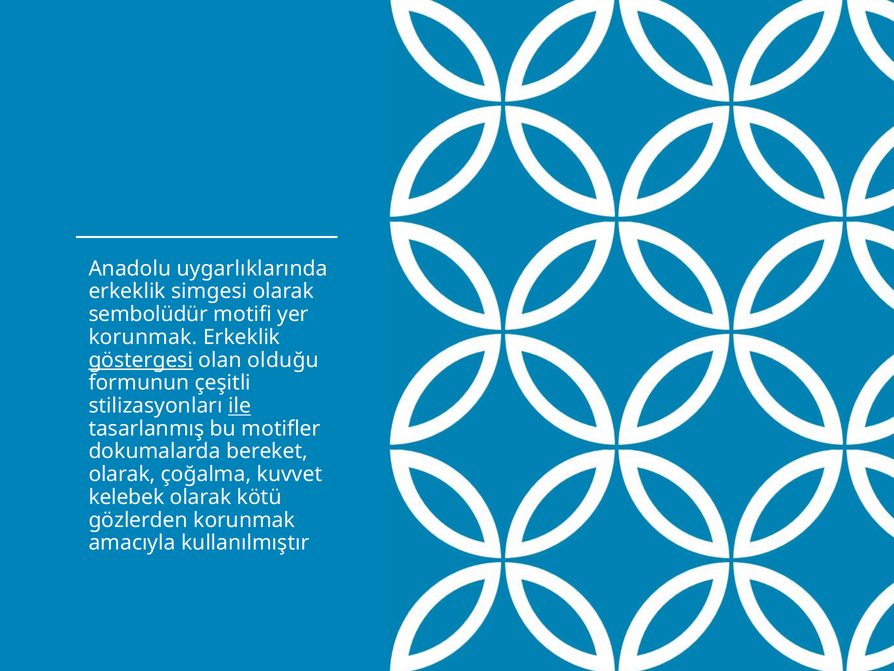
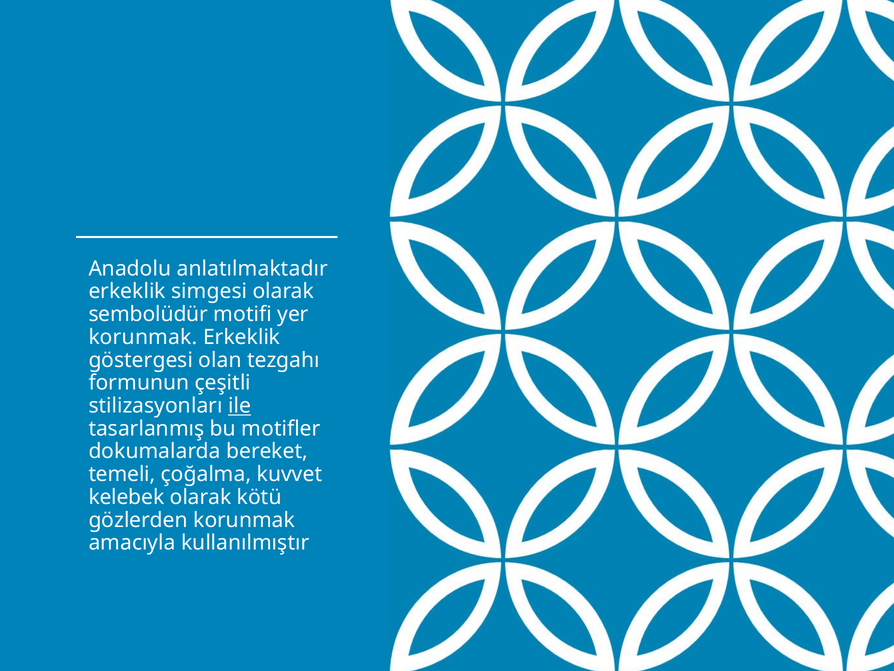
uygarlıklarında: uygarlıklarında -> anlatılmaktadır
göstergesi underline: present -> none
olduğu: olduğu -> tezgahı
olarak at (122, 474): olarak -> temeli
